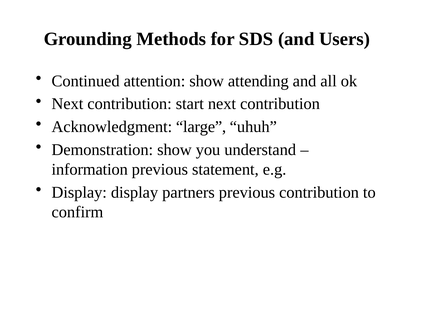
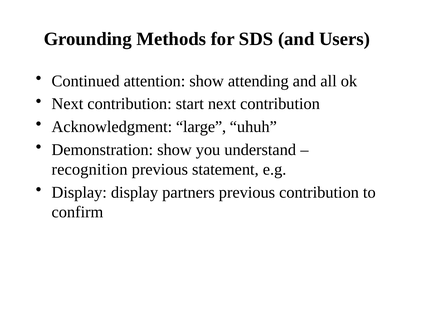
information: information -> recognition
